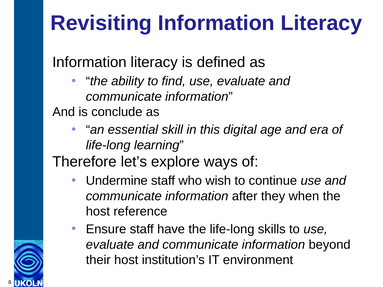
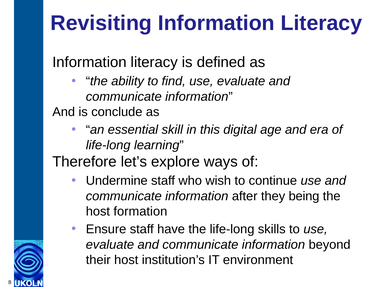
when: when -> being
reference: reference -> formation
